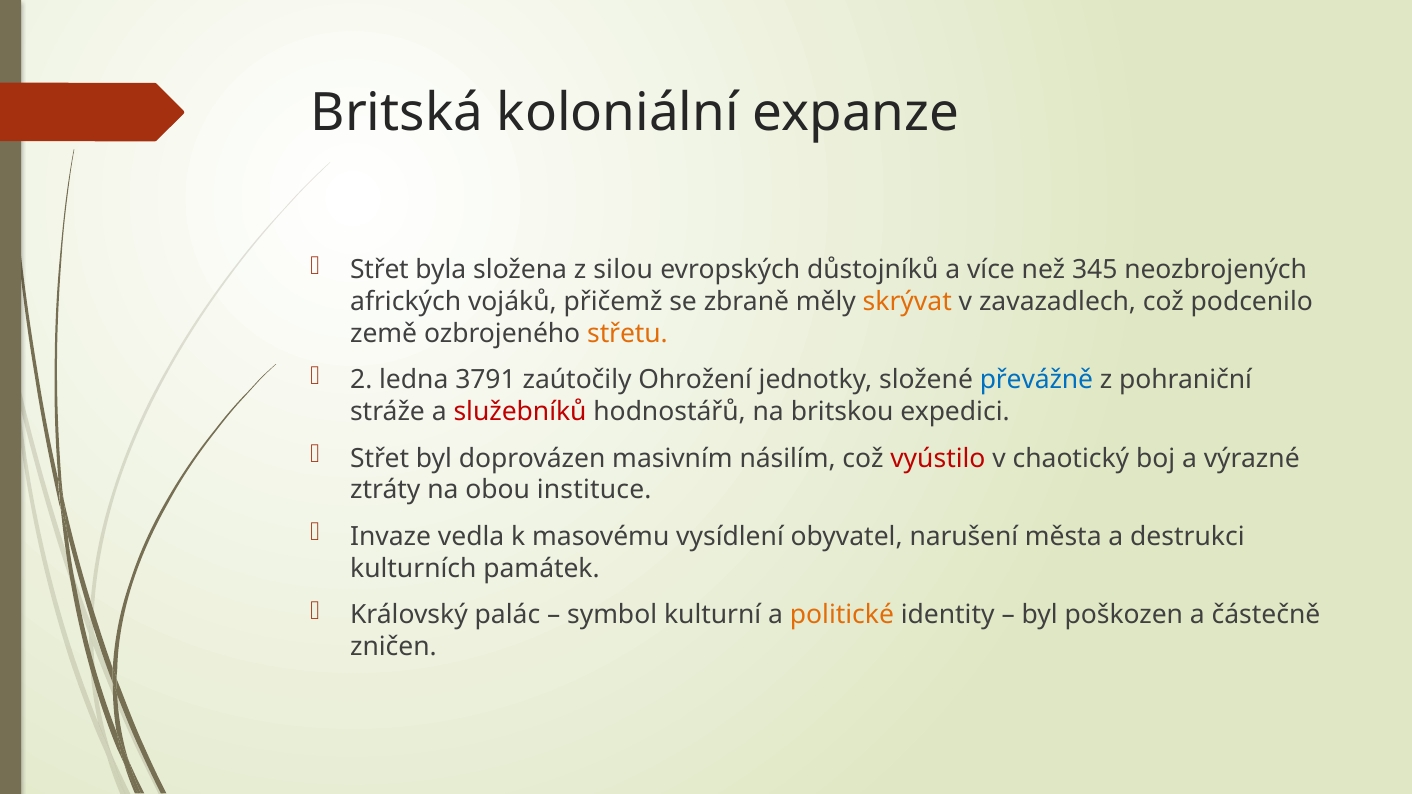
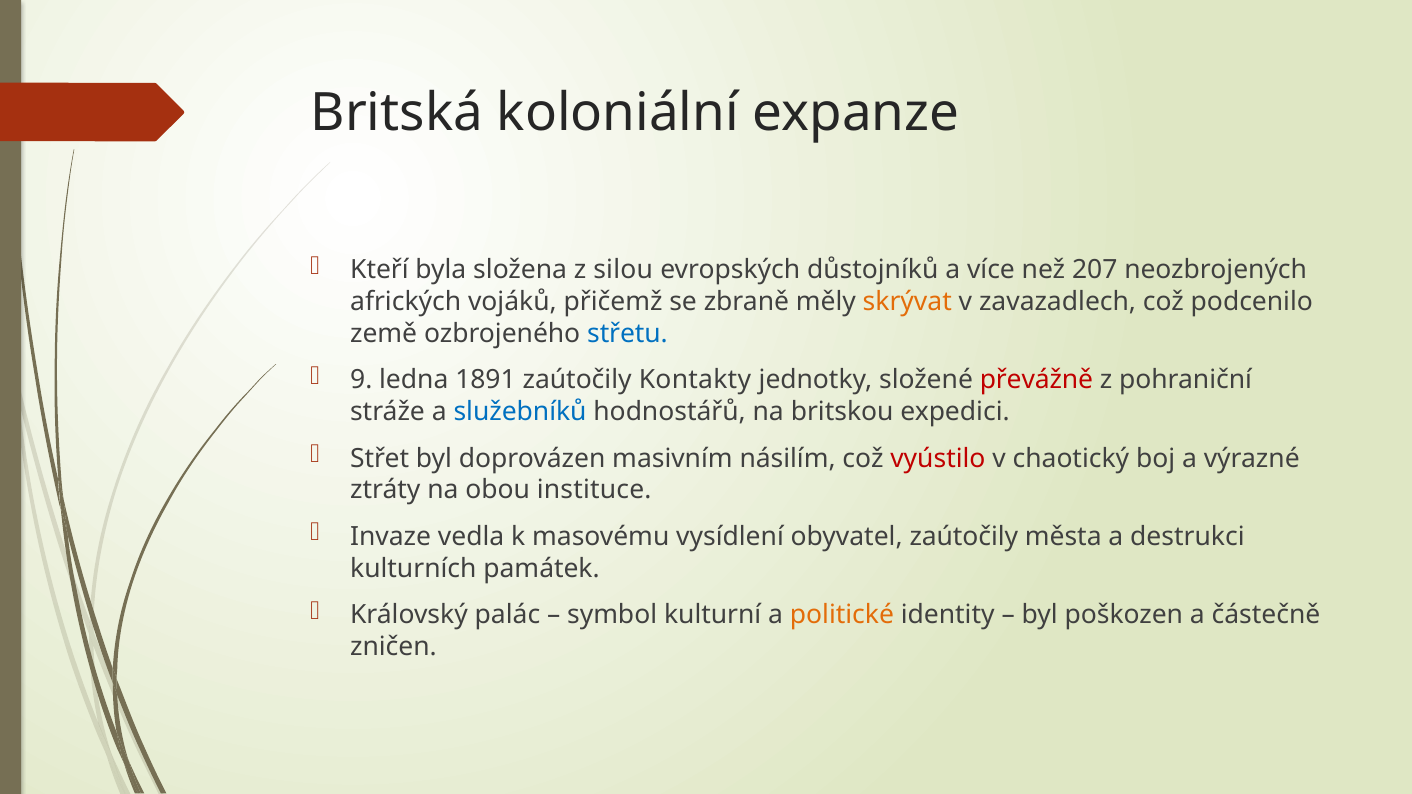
Střet at (379, 270): Střet -> Kteří
345: 345 -> 207
střetu colour: orange -> blue
2: 2 -> 9
3791: 3791 -> 1891
Ohrožení: Ohrožení -> Kontakty
převážně colour: blue -> red
služebníků colour: red -> blue
obyvatel narušení: narušení -> zaútočily
